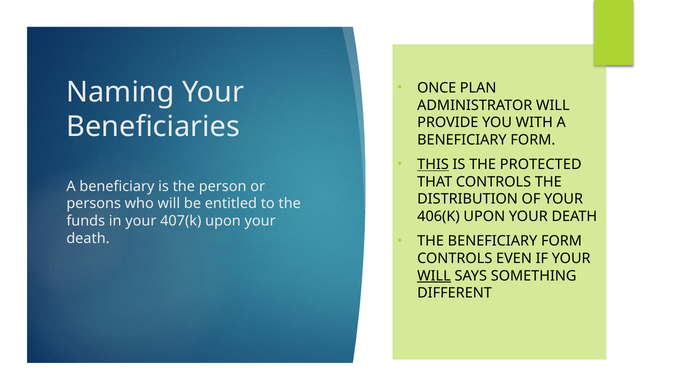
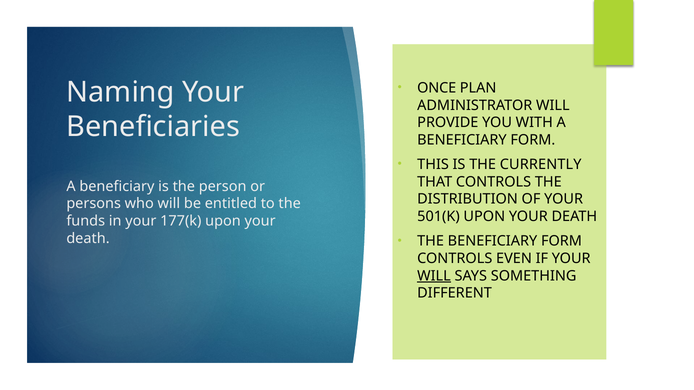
THIS underline: present -> none
PROTECTED: PROTECTED -> CURRENTLY
406(K: 406(K -> 501(K
407(k: 407(k -> 177(k
